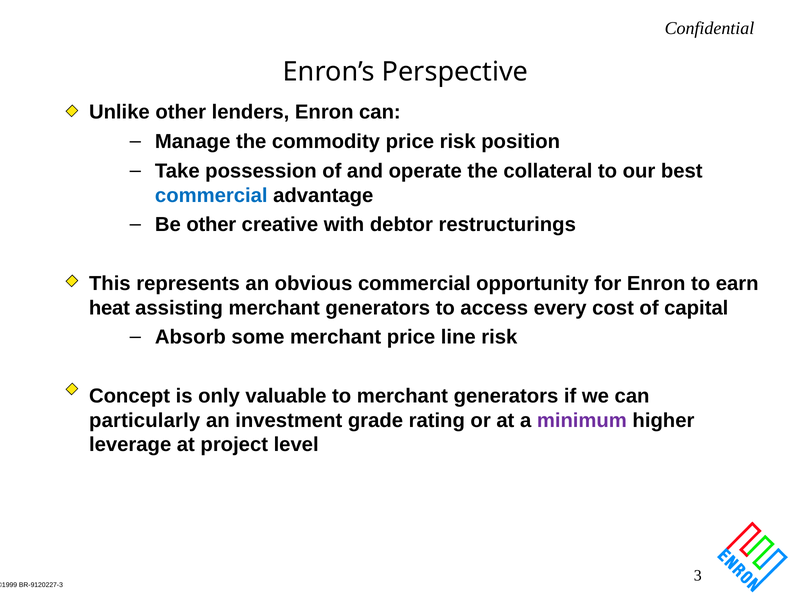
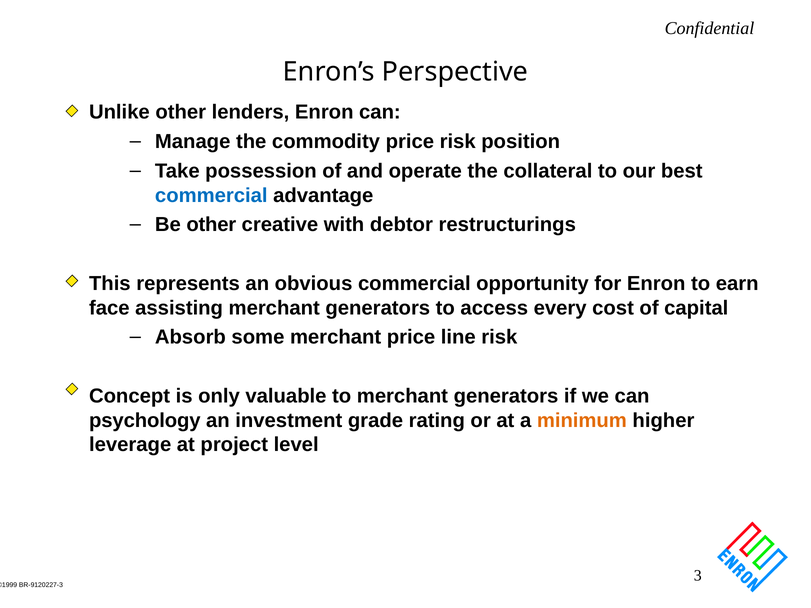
heat: heat -> face
particularly: particularly -> psychology
minimum colour: purple -> orange
